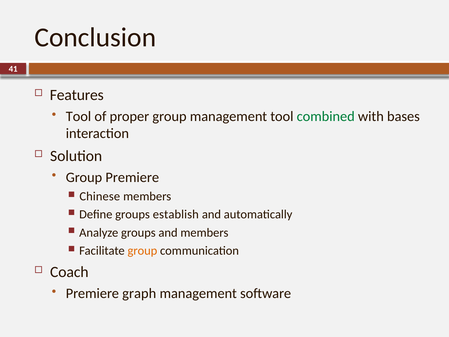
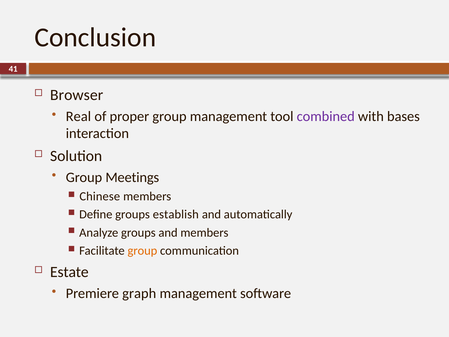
Features: Features -> Browser
Tool at (78, 116): Tool -> Real
combined colour: green -> purple
Group Premiere: Premiere -> Meetings
Coach: Coach -> Estate
